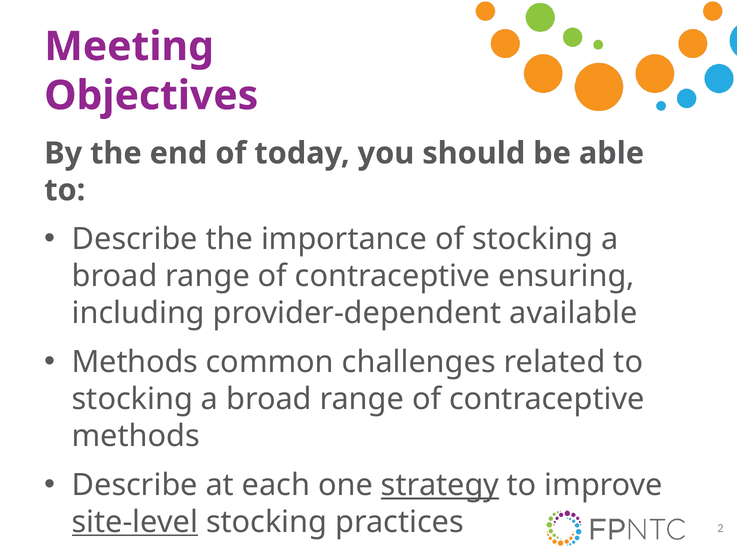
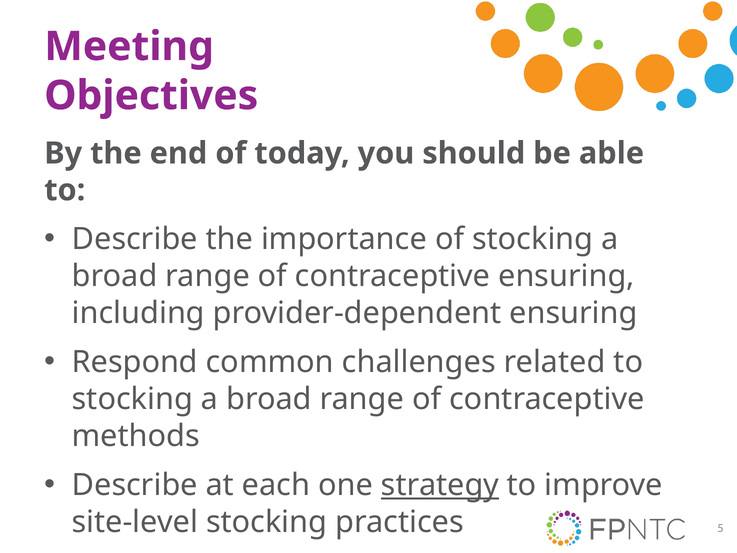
provider-dependent available: available -> ensuring
Methods at (135, 362): Methods -> Respond
site-level underline: present -> none
2: 2 -> 5
